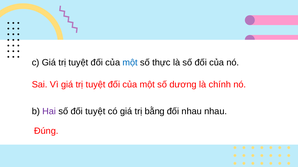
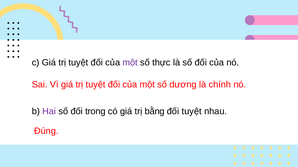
một at (130, 63) colour: blue -> purple
đối tuyệt: tuyệt -> trong
đối nhau: nhau -> tuyệt
